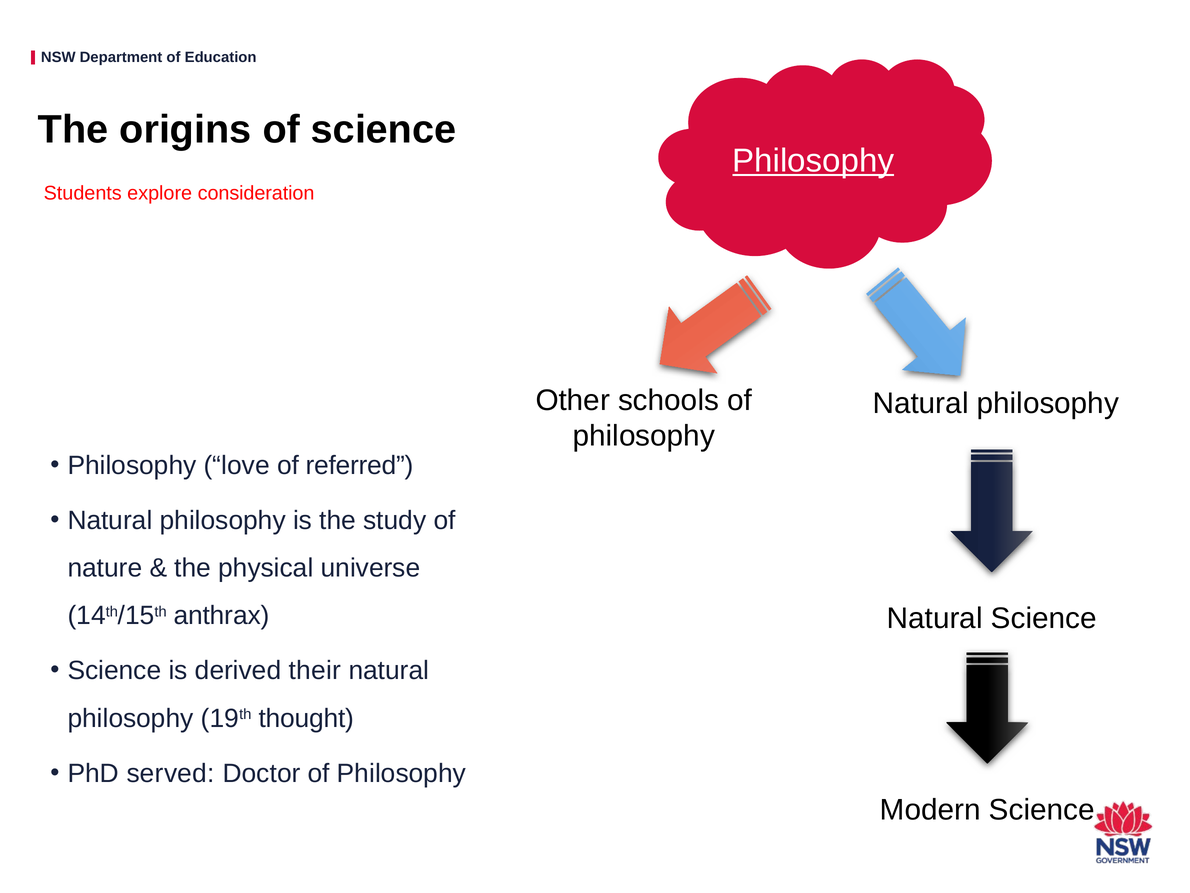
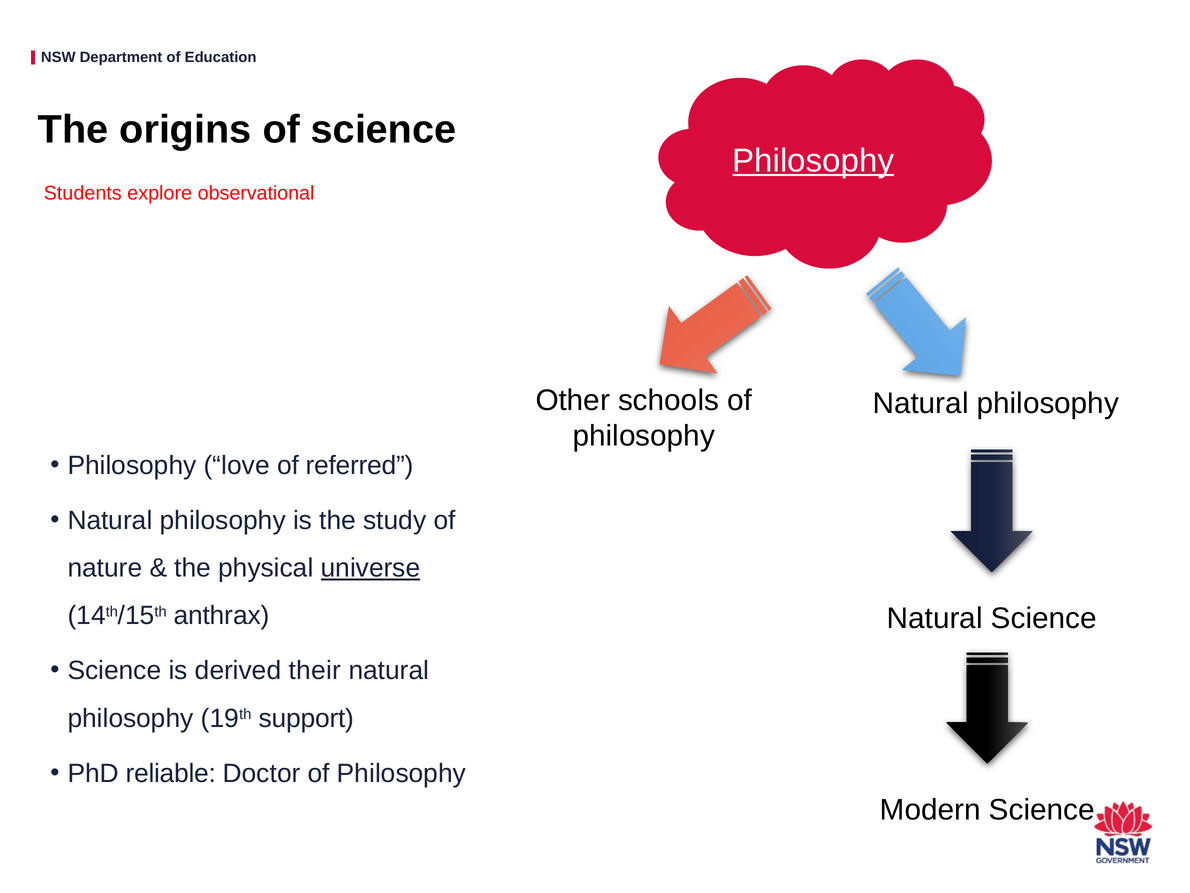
consideration: consideration -> observational
universe underline: none -> present
thought: thought -> support
served: served -> reliable
